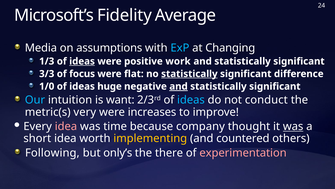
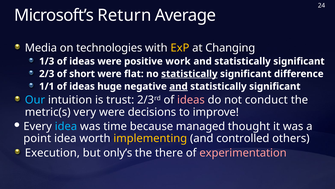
Fidelity: Fidelity -> Return
assumptions: assumptions -> technologies
ExP colour: light blue -> yellow
ideas at (82, 61) underline: present -> none
3/3: 3/3 -> 2/3
focus: focus -> short
1/0: 1/0 -> 1/1
want: want -> trust
ideas at (191, 100) colour: light blue -> pink
increases: increases -> decisions
idea at (66, 126) colour: pink -> light blue
company: company -> managed
was at (293, 126) underline: present -> none
short: short -> point
countered: countered -> controlled
Following: Following -> Execution
